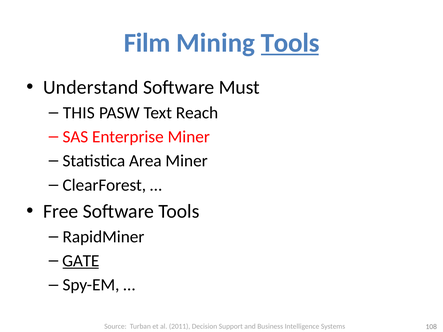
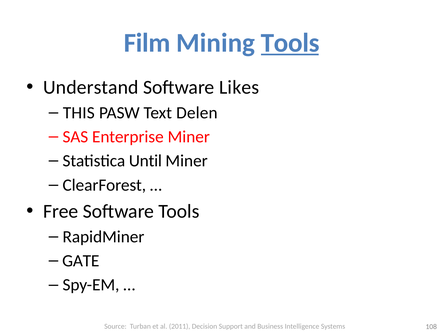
Must: Must -> Likes
Reach: Reach -> Delen
Area: Area -> Until
GATE underline: present -> none
